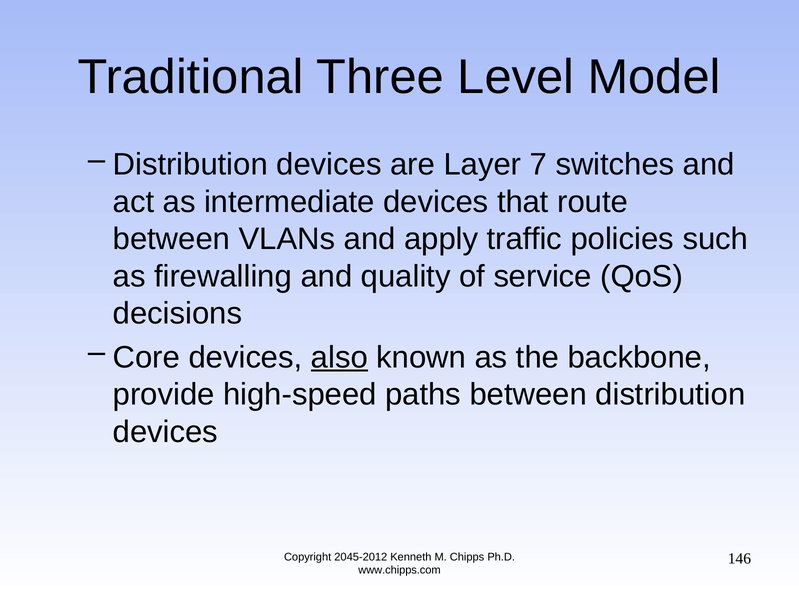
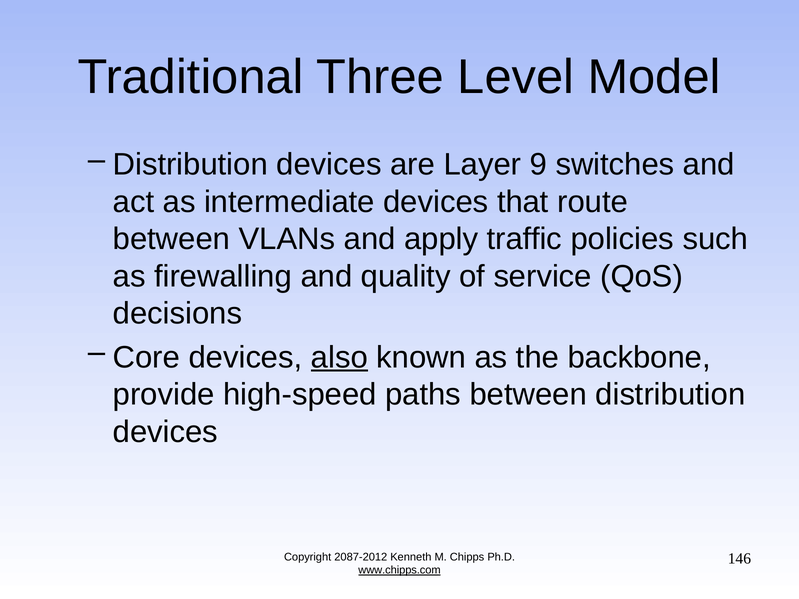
7: 7 -> 9
2045-2012: 2045-2012 -> 2087-2012
www.chipps.com underline: none -> present
